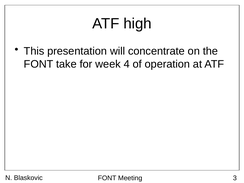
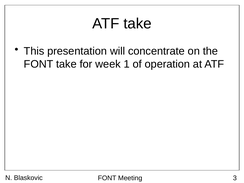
ATF high: high -> take
4: 4 -> 1
